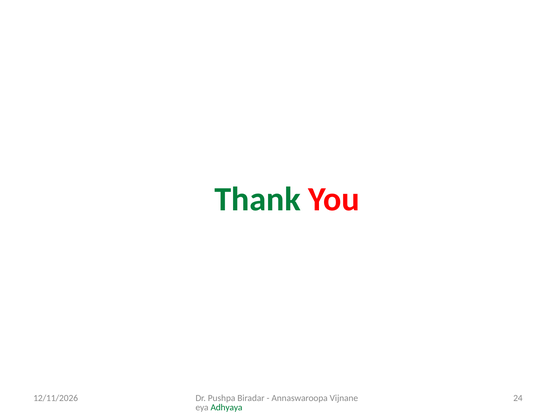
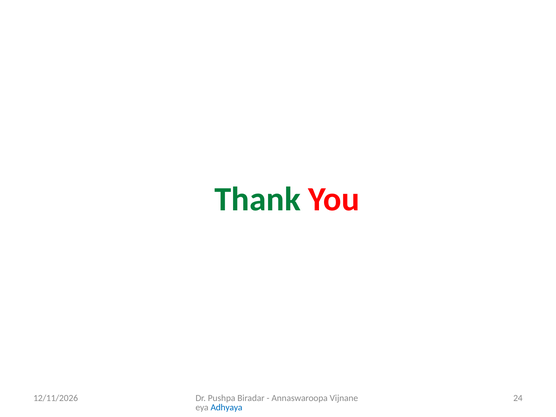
Adhyaya colour: green -> blue
